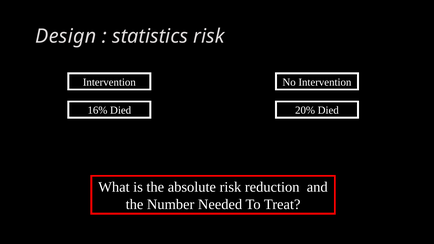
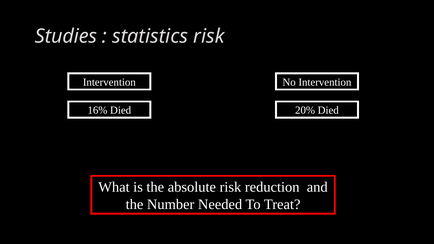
Design: Design -> Studies
